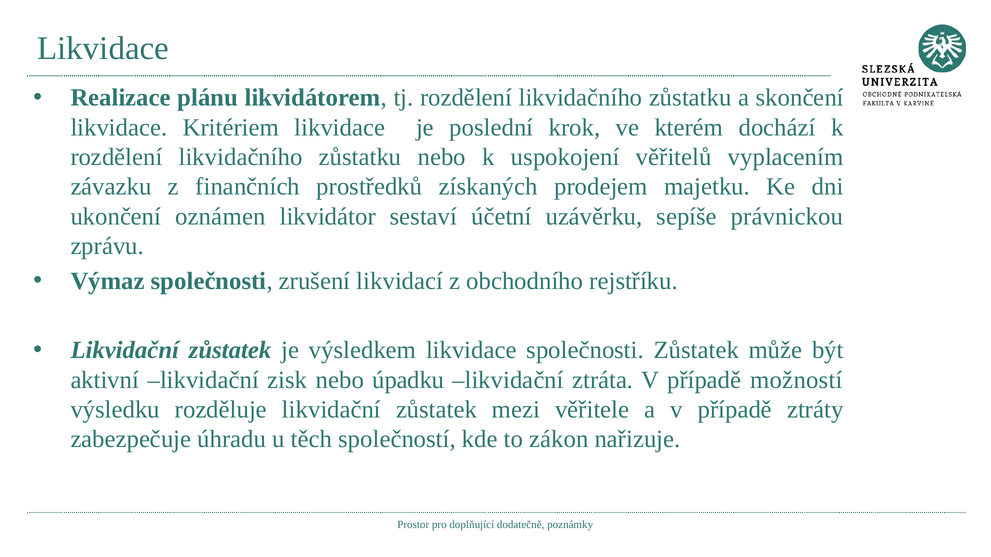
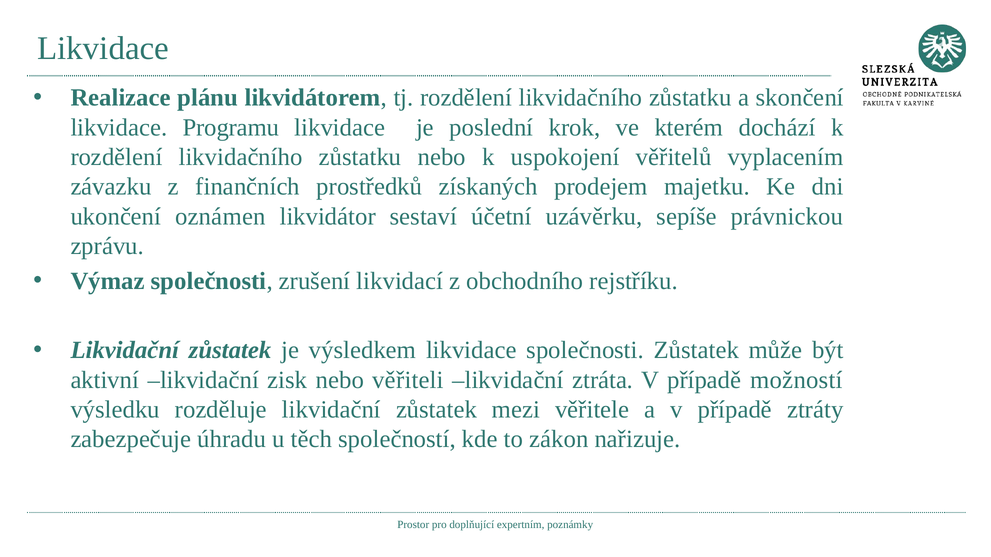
Kritériem: Kritériem -> Programu
úpadku: úpadku -> věřiteli
dodatečně: dodatečně -> expertním
